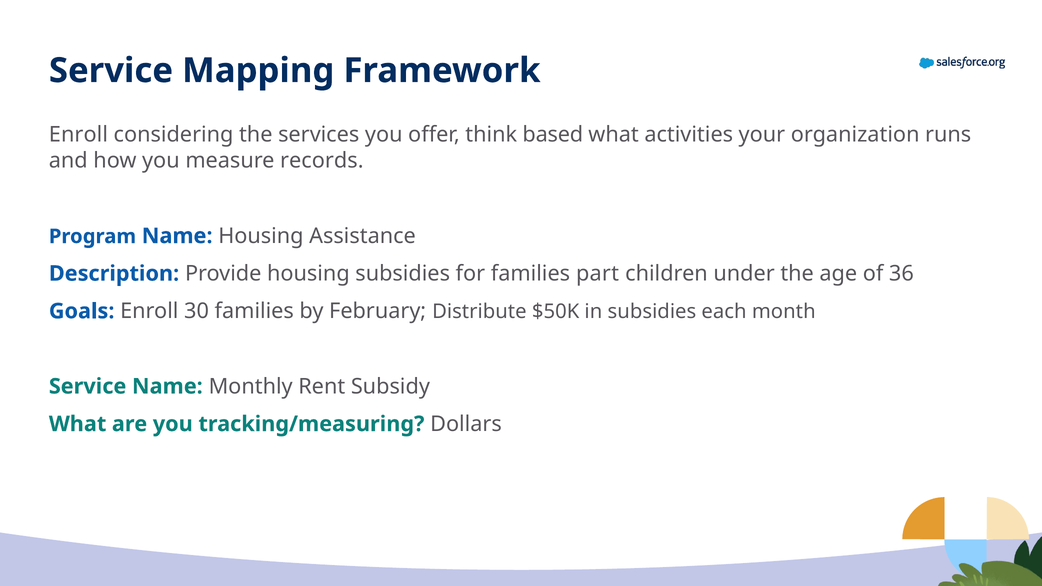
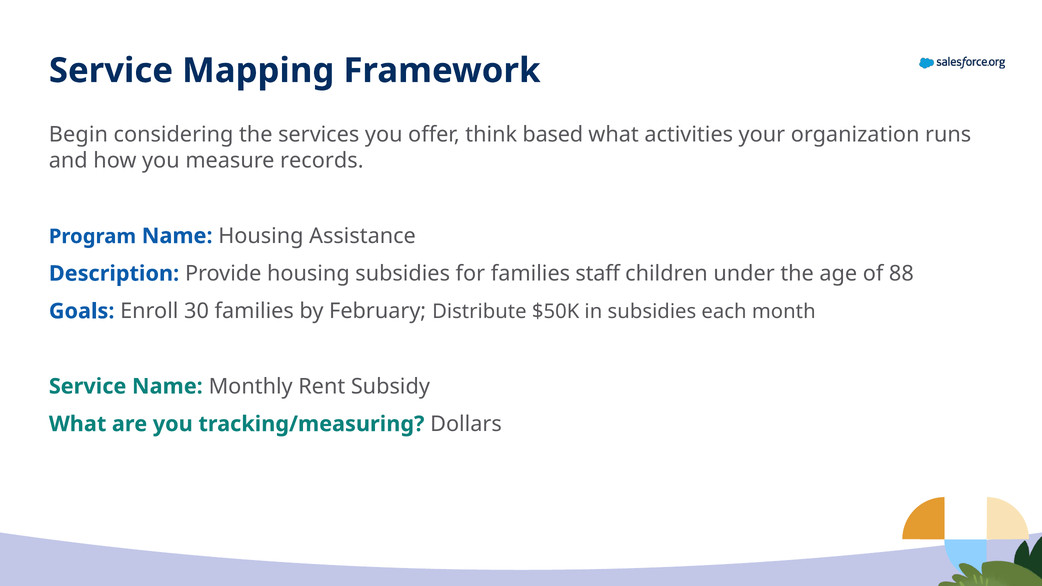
Enroll at (78, 135): Enroll -> Begin
part: part -> staff
36: 36 -> 88
